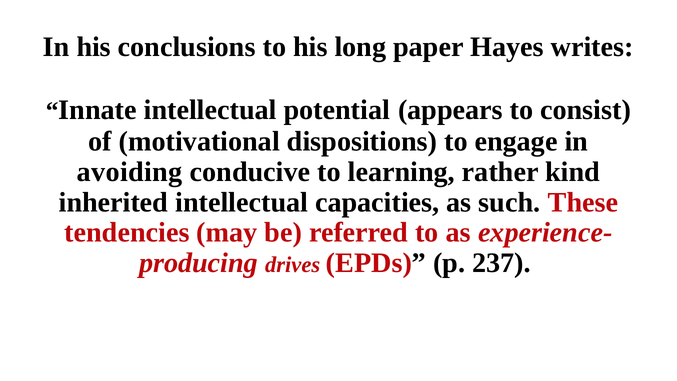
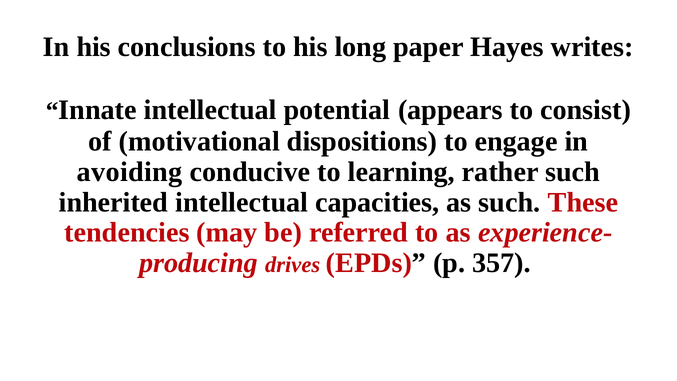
rather kind: kind -> such
237: 237 -> 357
